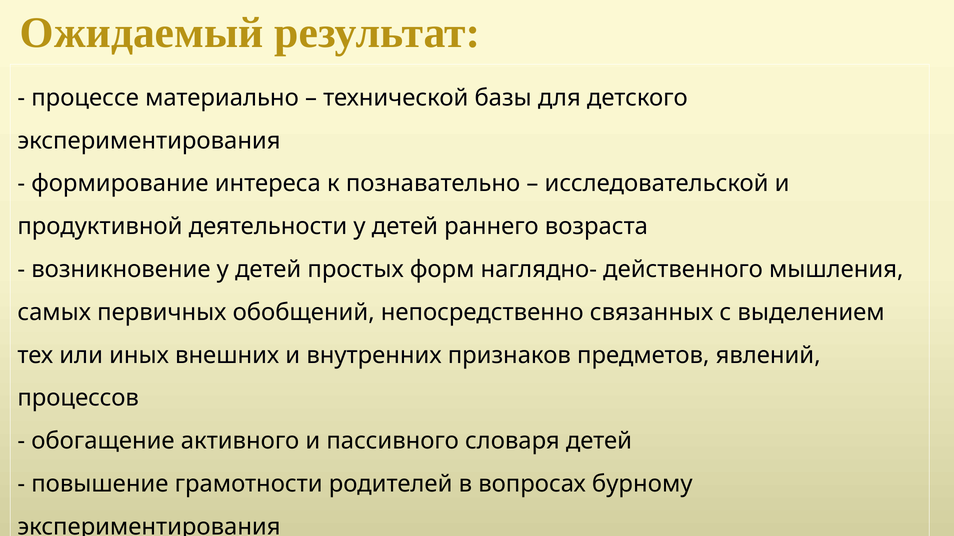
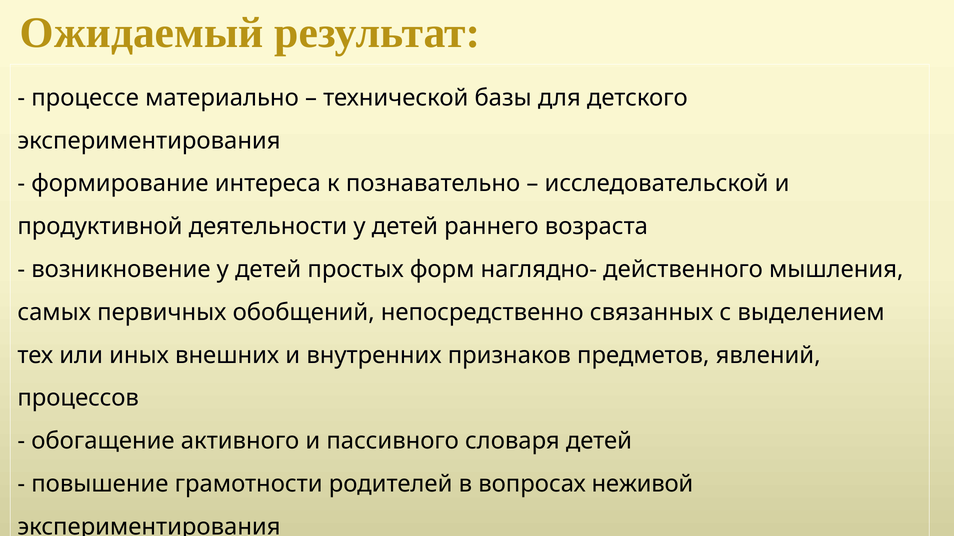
бурному: бурному -> неживой
